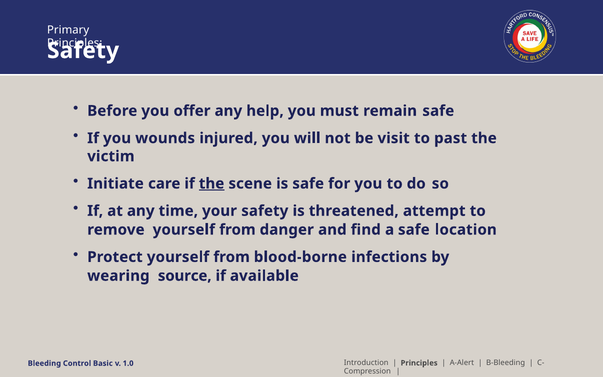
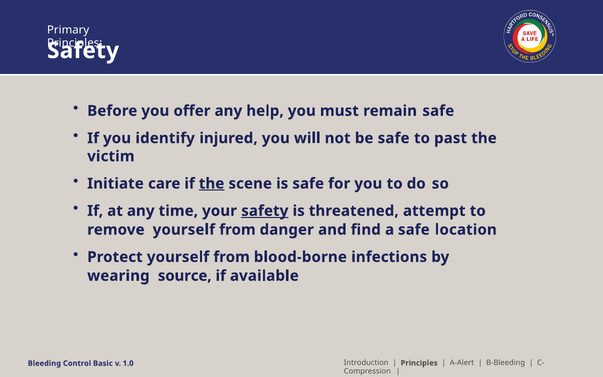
wounds: wounds -> identify
be visit: visit -> safe
safety at (265, 211) underline: none -> present
